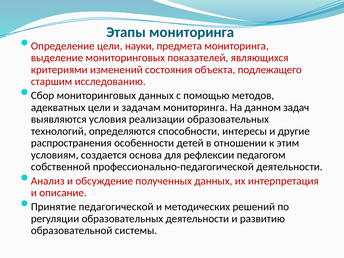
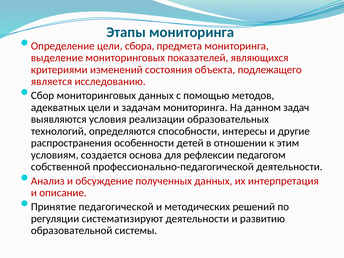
науки: науки -> сбора
старшим: старшим -> является
регуляции образовательных: образовательных -> систематизируют
